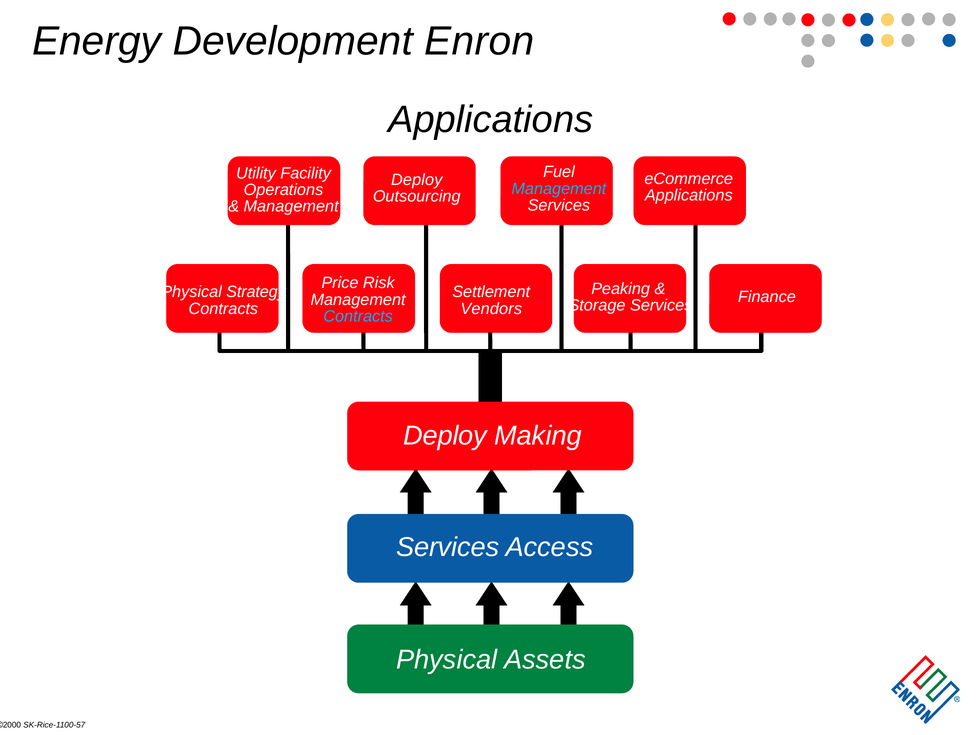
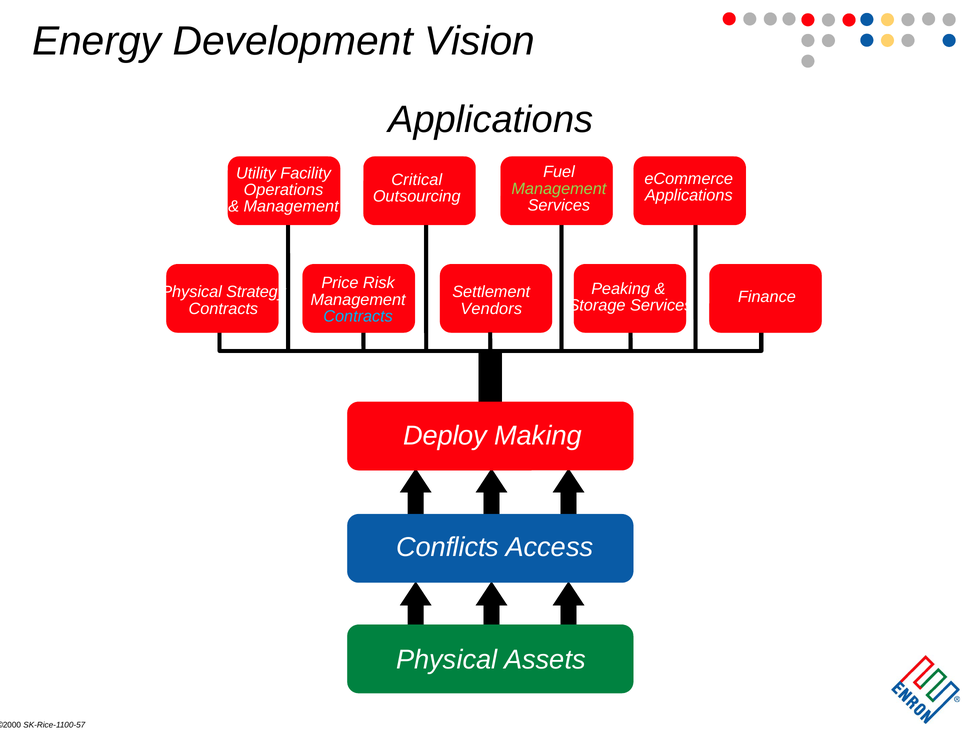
Enron: Enron -> Vision
Deploy at (417, 180): Deploy -> Critical
Management at (559, 188) colour: light blue -> light green
Services at (448, 547): Services -> Conflicts
